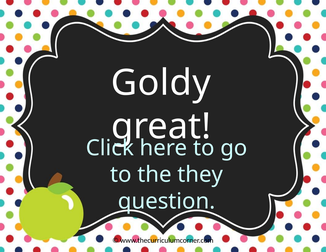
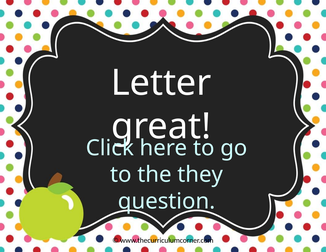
Goldy: Goldy -> Letter
